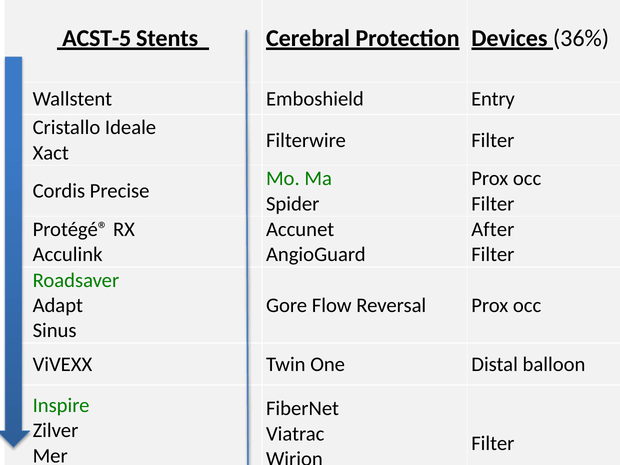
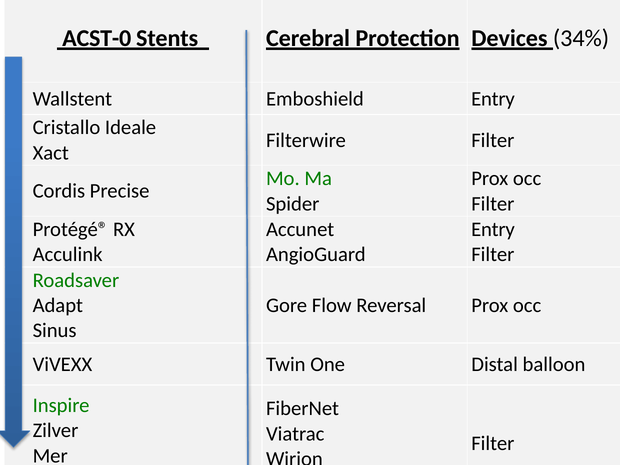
ACST-5: ACST-5 -> ACST-0
36%: 36% -> 34%
After at (493, 229): After -> Entry
